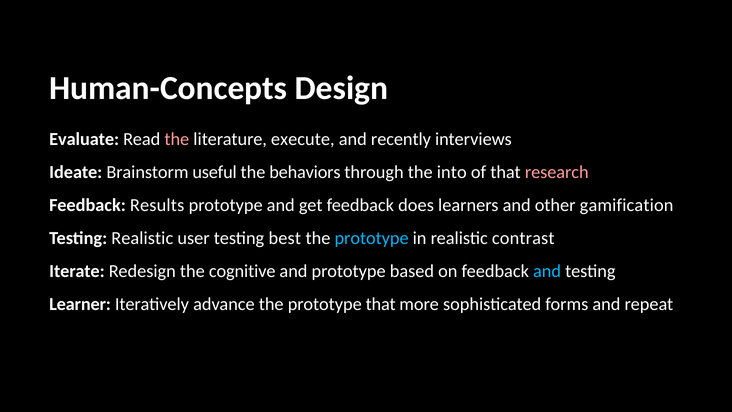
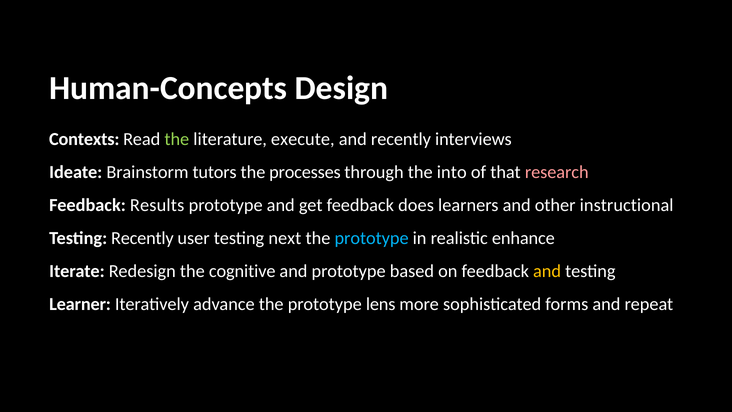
Evaluate: Evaluate -> Contexts
the at (177, 139) colour: pink -> light green
useful: useful -> tutors
behaviors: behaviors -> processes
gamification: gamification -> instructional
Testing Realistic: Realistic -> Recently
best: best -> next
contrast: contrast -> enhance
and at (547, 271) colour: light blue -> yellow
prototype that: that -> lens
